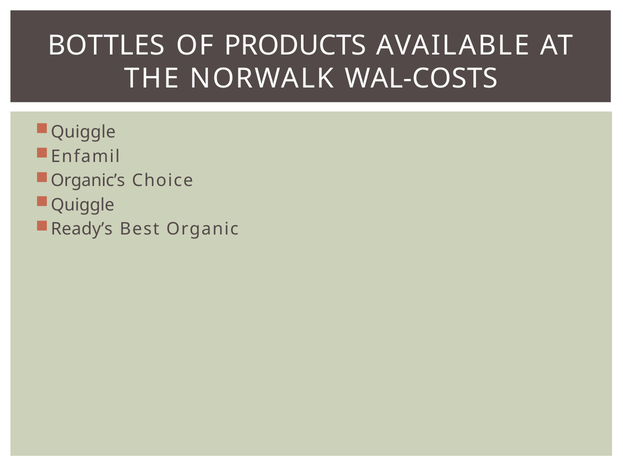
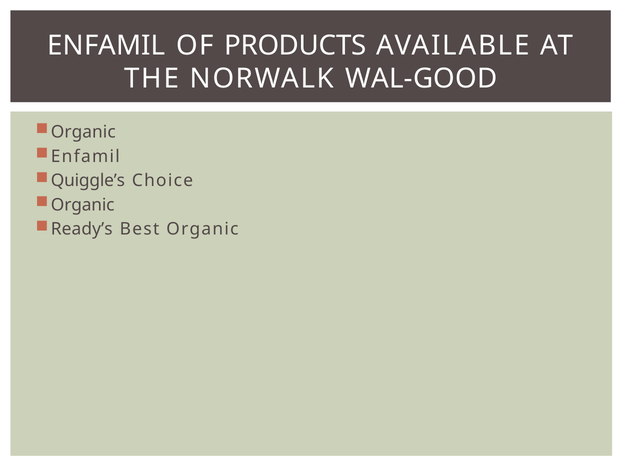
BOTTLES at (106, 45): BOTTLES -> ENFAMIL
WAL-COSTS: WAL-COSTS -> WAL-GOOD
Quiggle at (83, 132): Quiggle -> Organic
Organic’s: Organic’s -> Quiggle’s
Quiggle at (83, 205): Quiggle -> Organic
